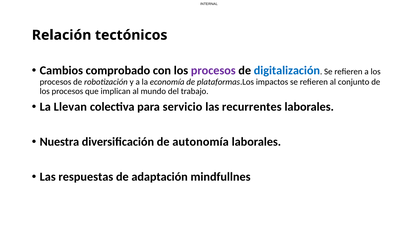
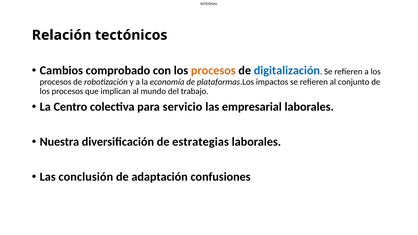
procesos at (213, 71) colour: purple -> orange
Llevan: Llevan -> Centro
recurrentes: recurrentes -> empresarial
autonomía: autonomía -> estrategias
respuestas: respuestas -> conclusión
mindfullnes: mindfullnes -> confusiones
